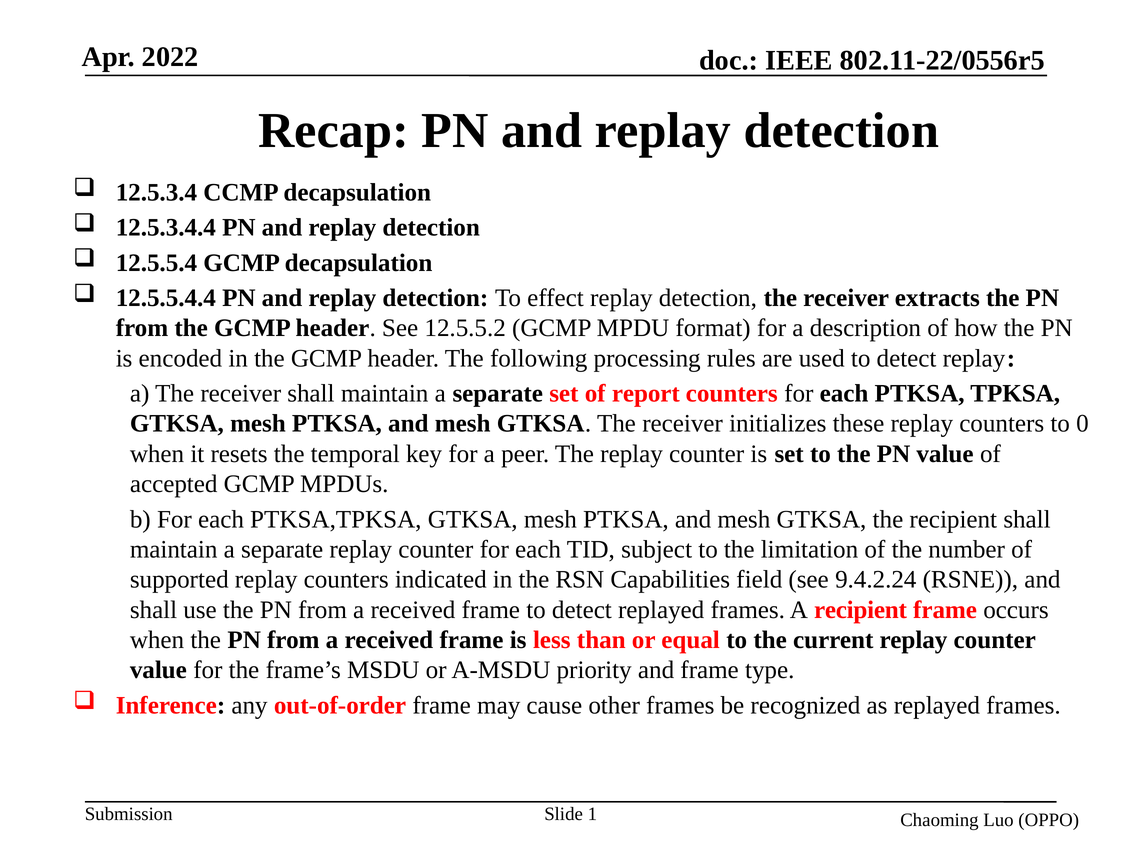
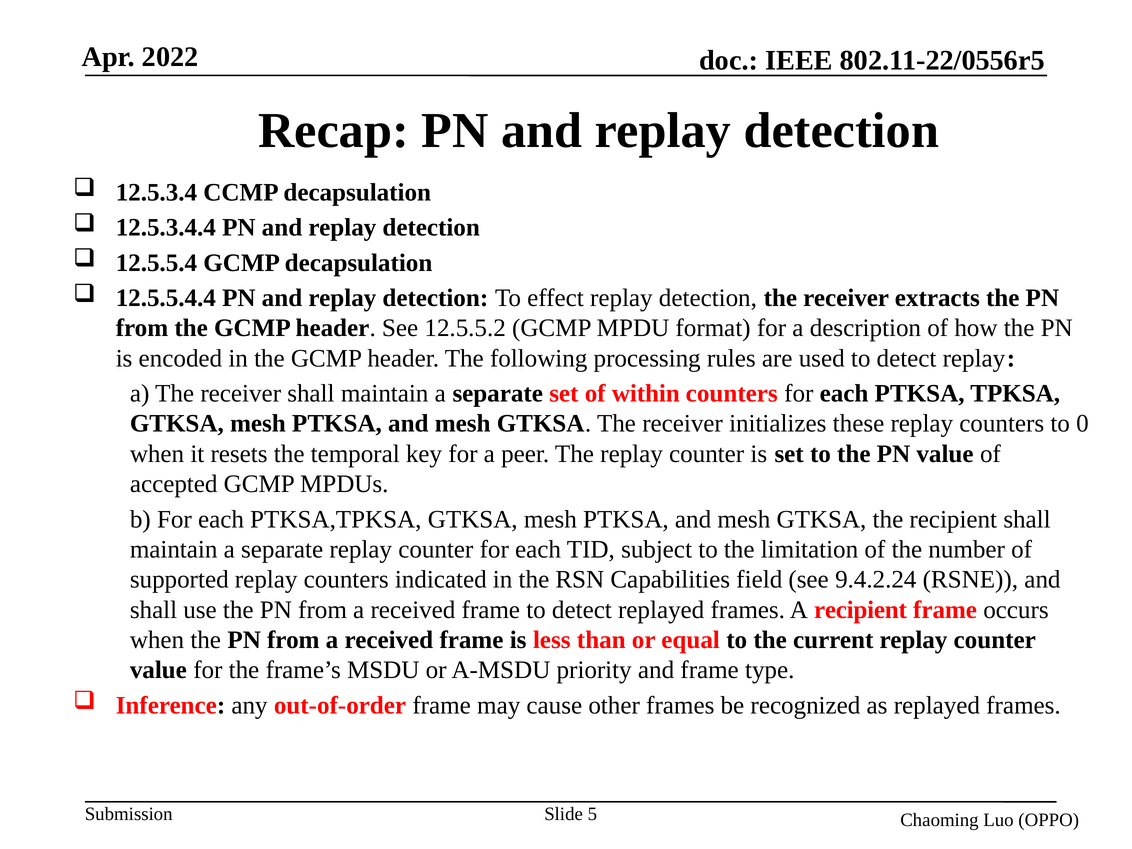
report: report -> within
1: 1 -> 5
